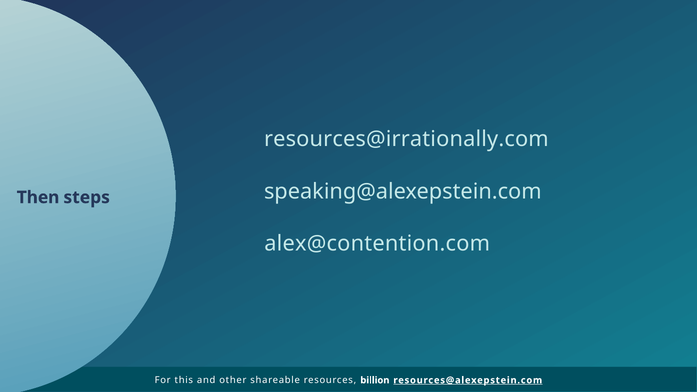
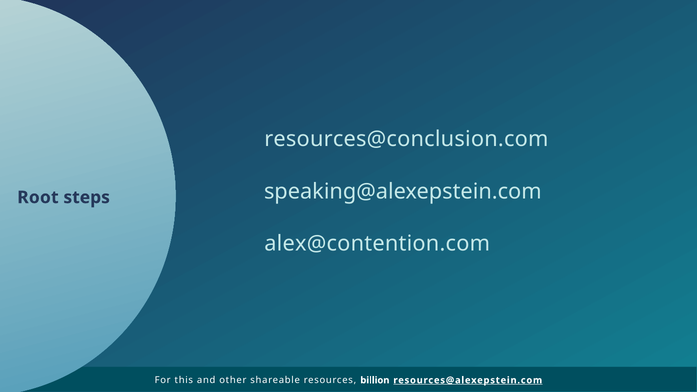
resources@irrationally.com: resources@irrationally.com -> resources@conclusion.com
Then: Then -> Root
